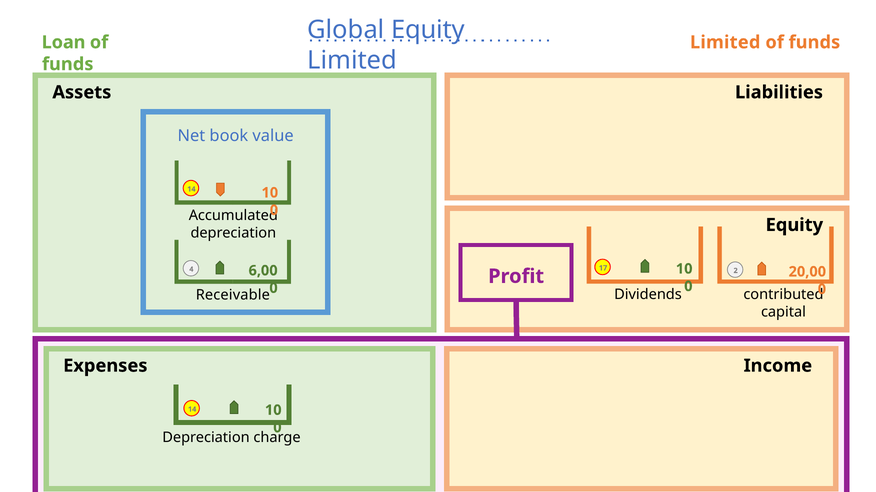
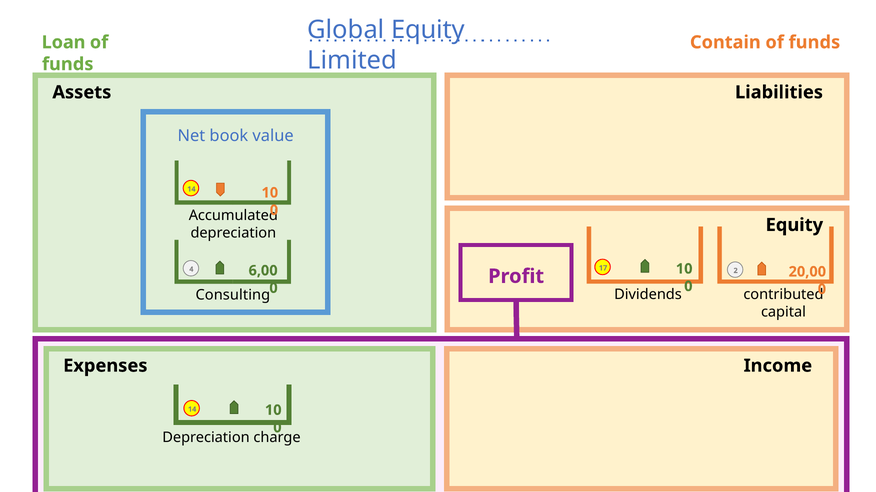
Limited at (725, 42): Limited -> Contain
Receivable: Receivable -> Consulting
